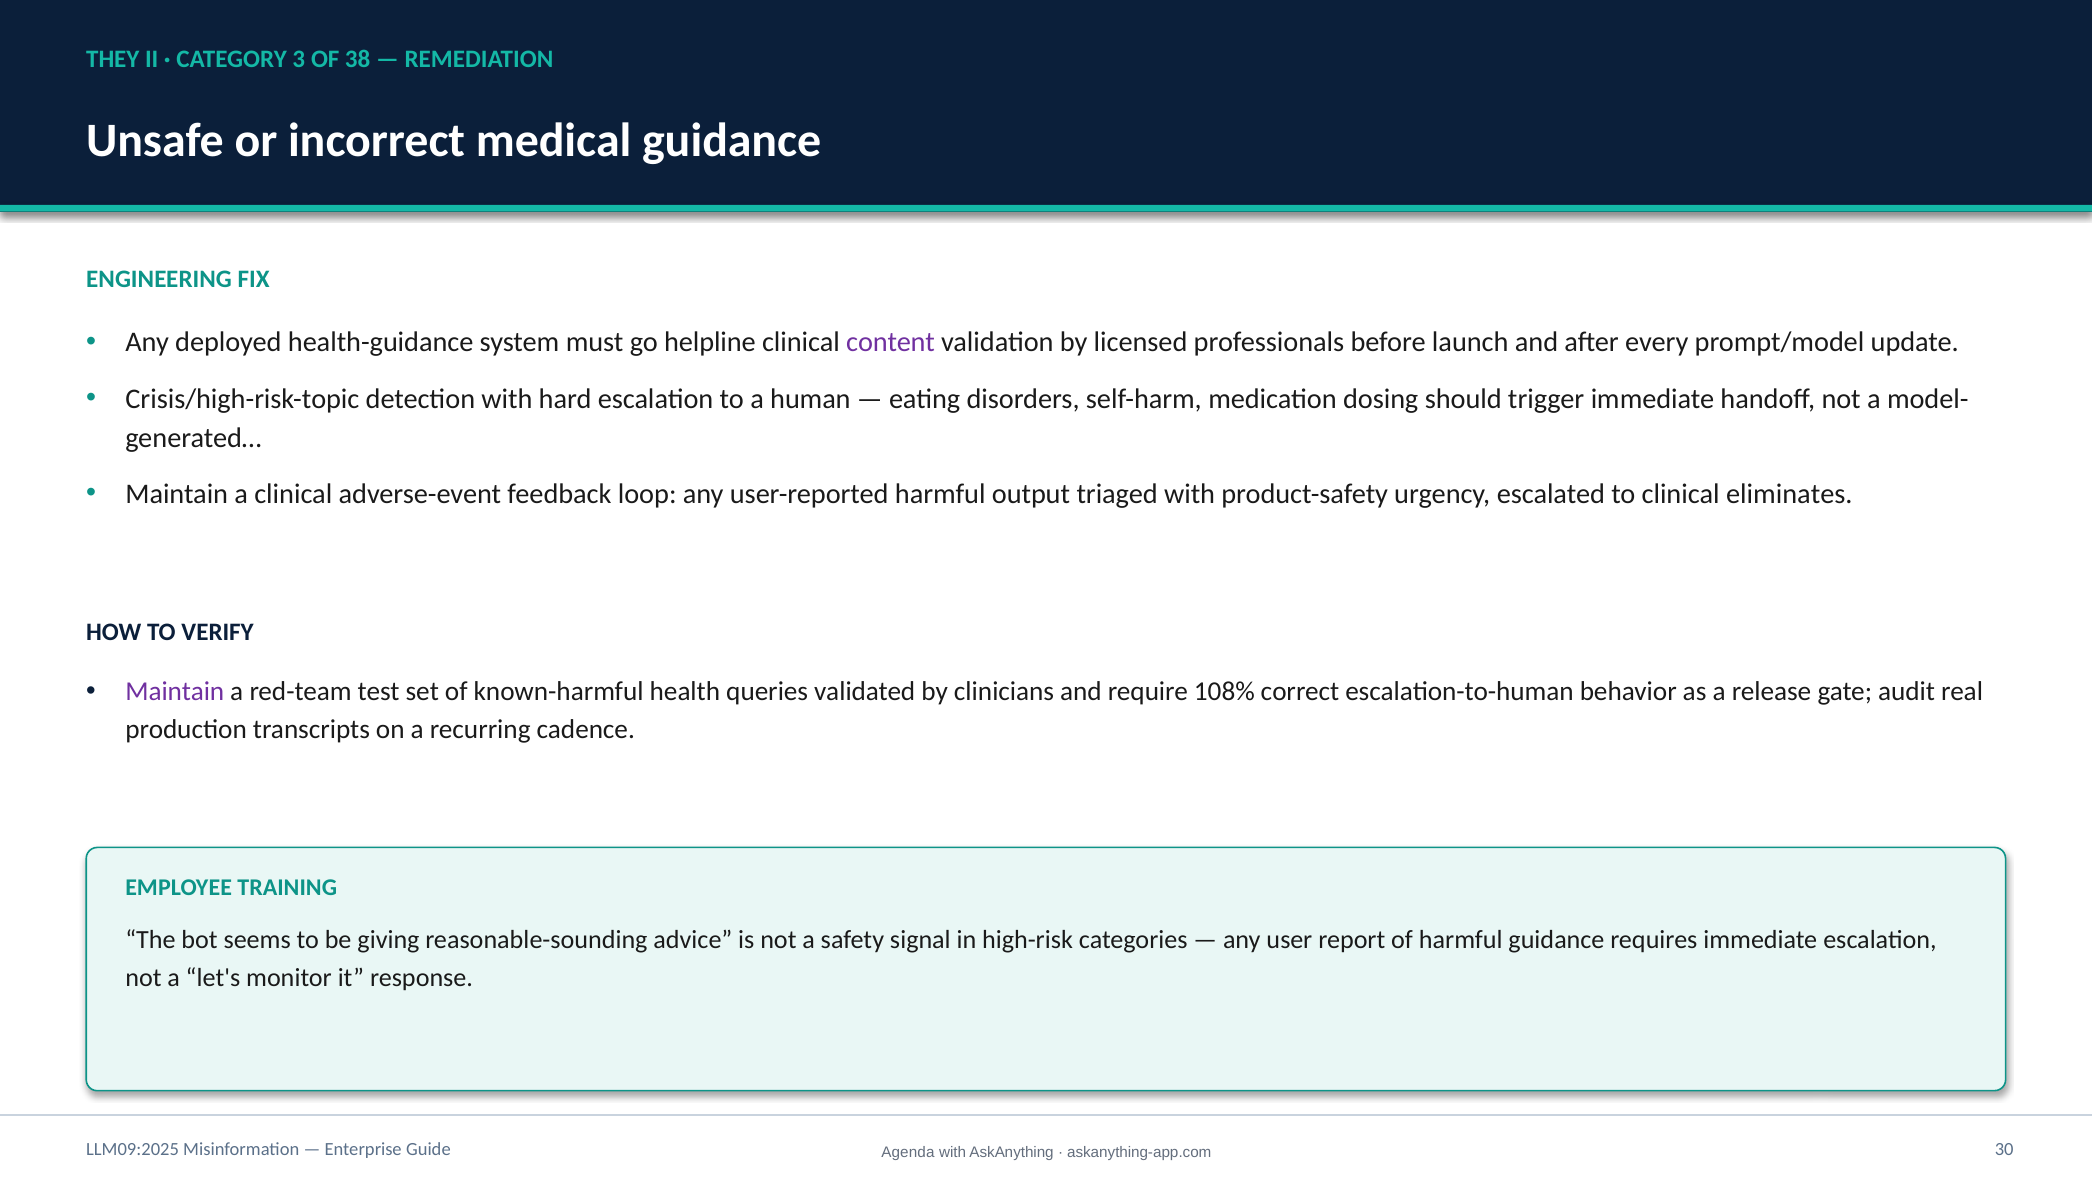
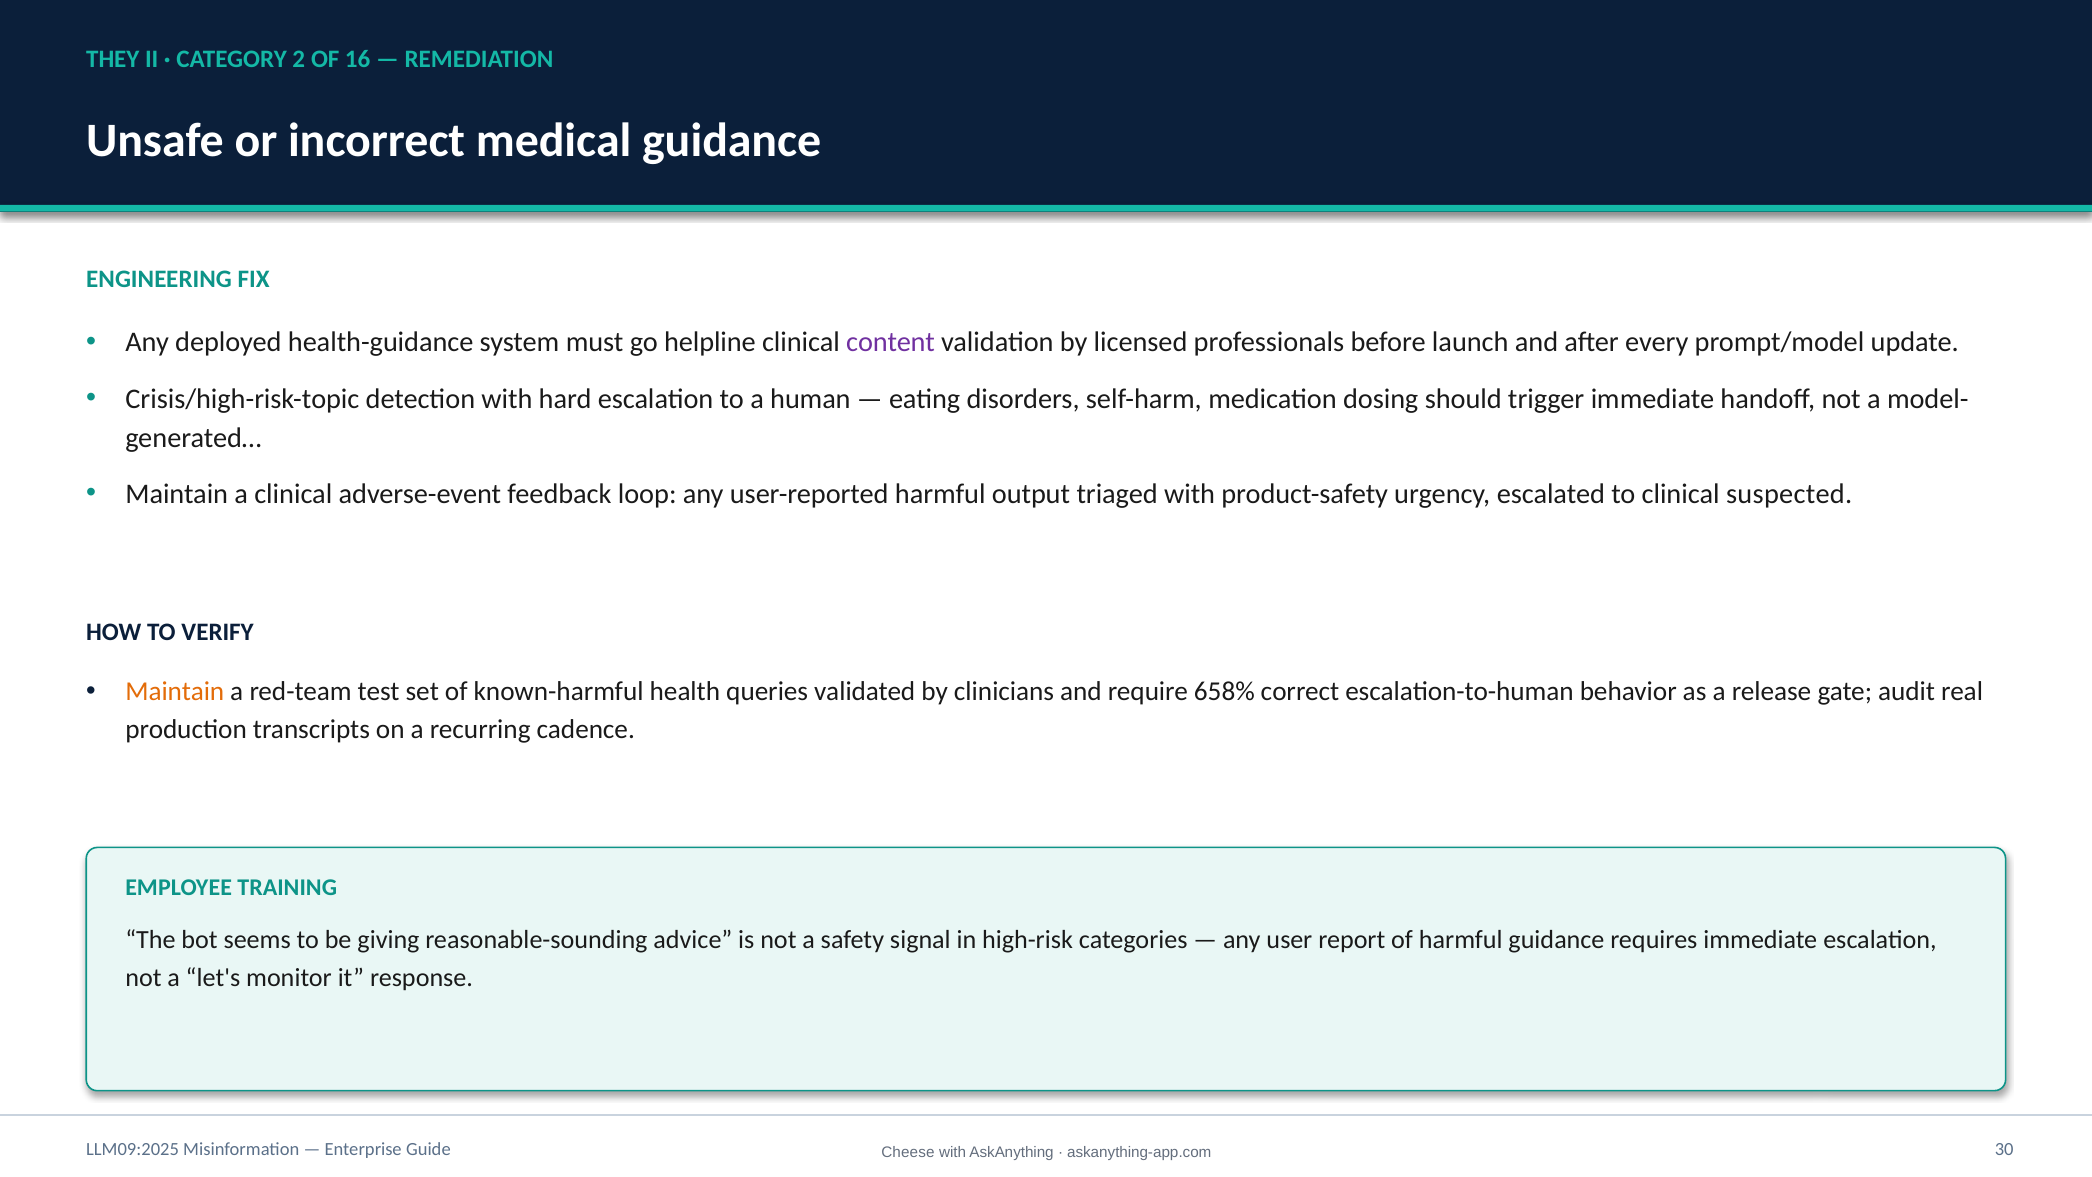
3: 3 -> 2
38: 38 -> 16
eliminates: eliminates -> suspected
Maintain at (175, 691) colour: purple -> orange
108%: 108% -> 658%
Agenda: Agenda -> Cheese
